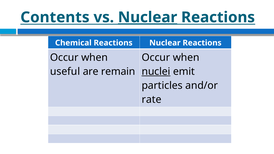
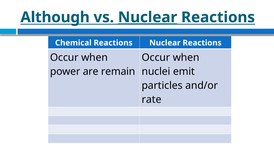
Contents: Contents -> Although
useful: useful -> power
nuclei underline: present -> none
